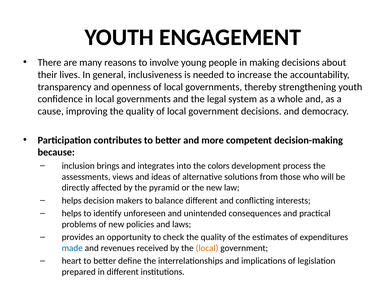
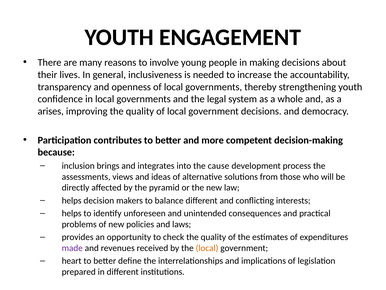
cause: cause -> arises
colors: colors -> cause
made colour: blue -> purple
